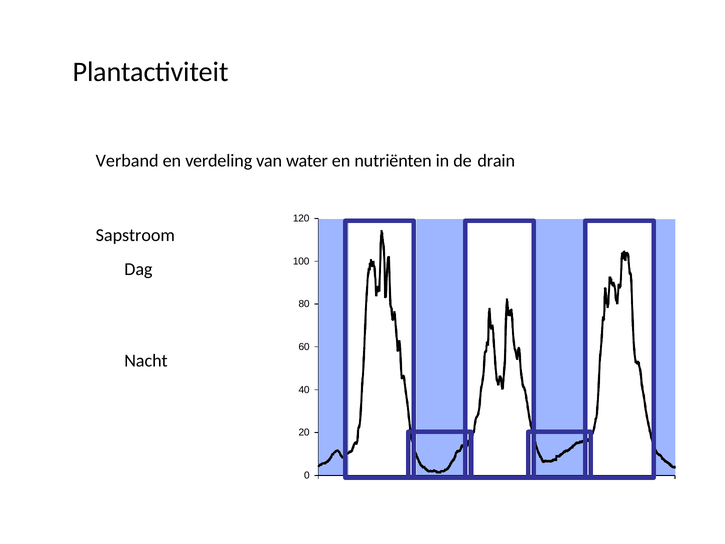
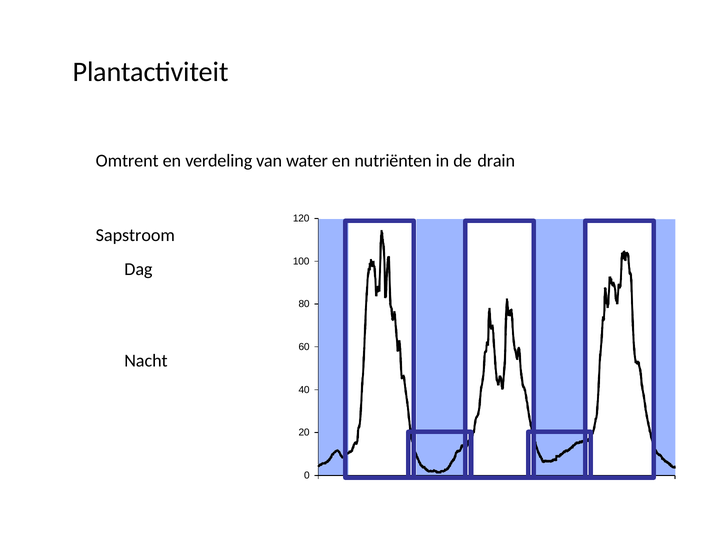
Verband: Verband -> Omtrent
